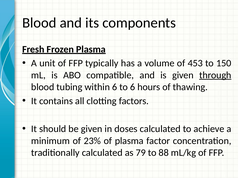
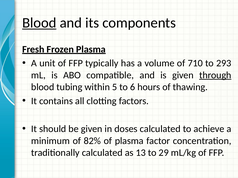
Blood at (39, 23) underline: none -> present
453: 453 -> 710
150: 150 -> 293
within 6: 6 -> 5
23%: 23% -> 82%
79: 79 -> 13
88: 88 -> 29
